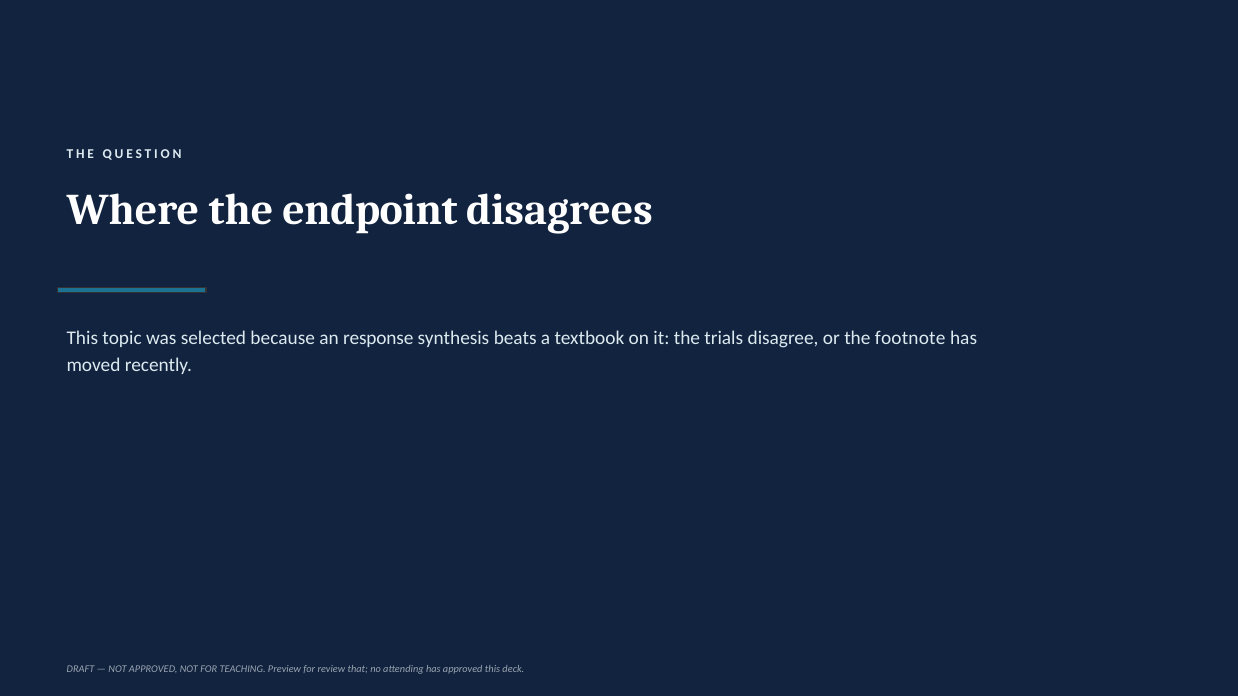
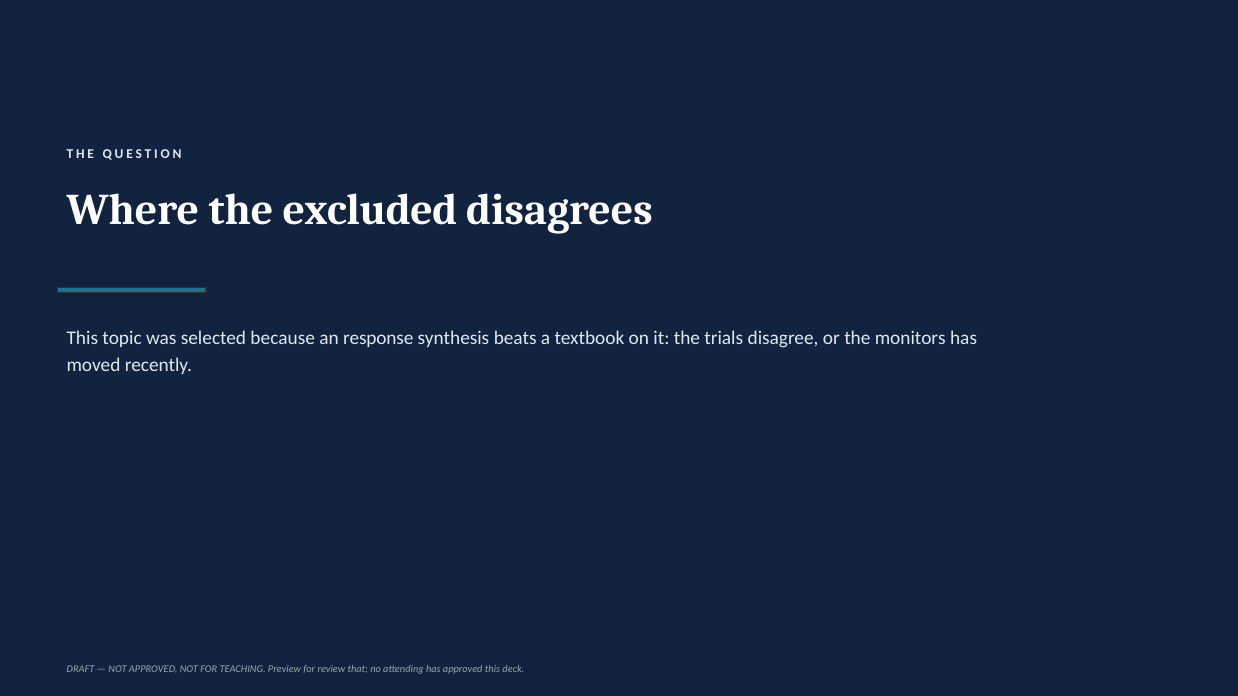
endpoint: endpoint -> excluded
footnote: footnote -> monitors
